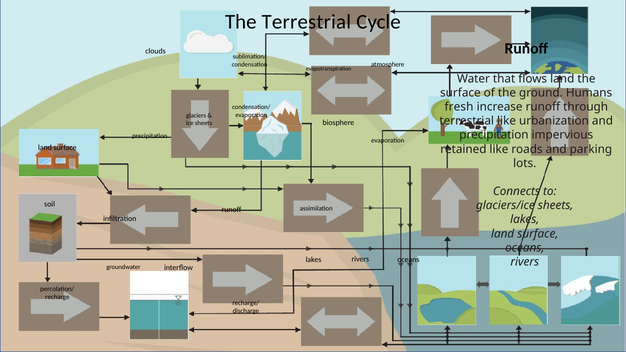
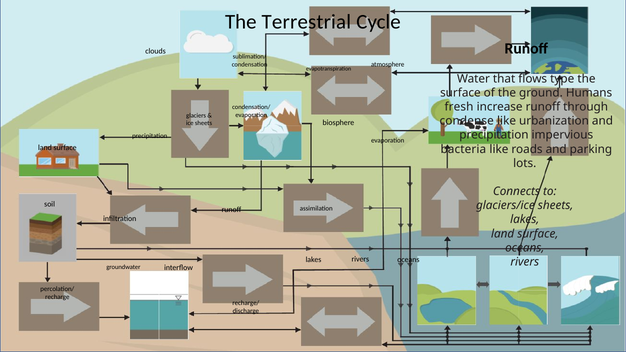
flows land: land -> type
terrestrial at (467, 121): terrestrial -> condense
retained: retained -> bacteria
